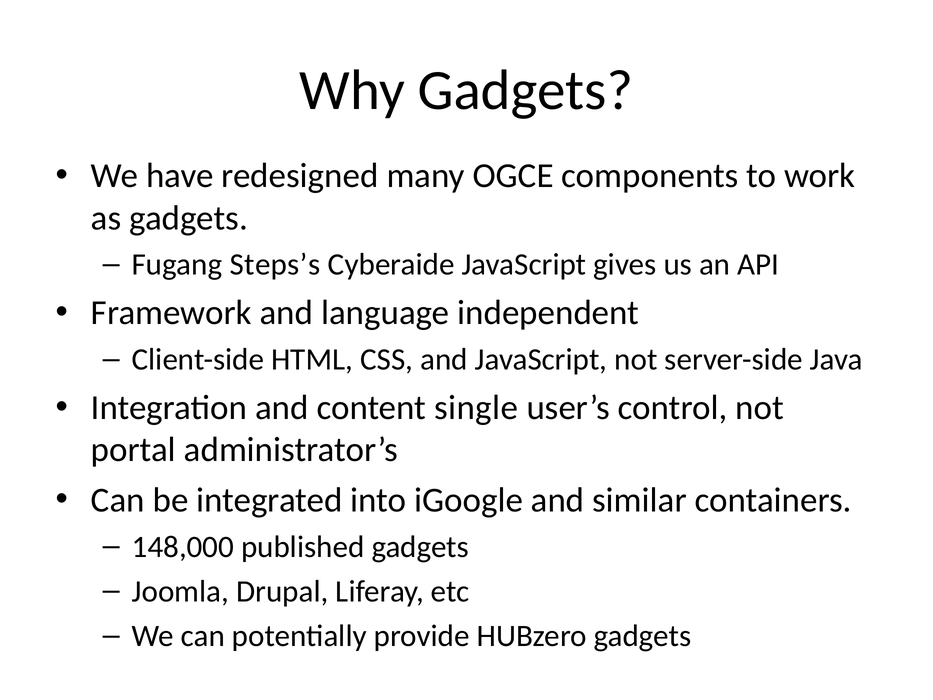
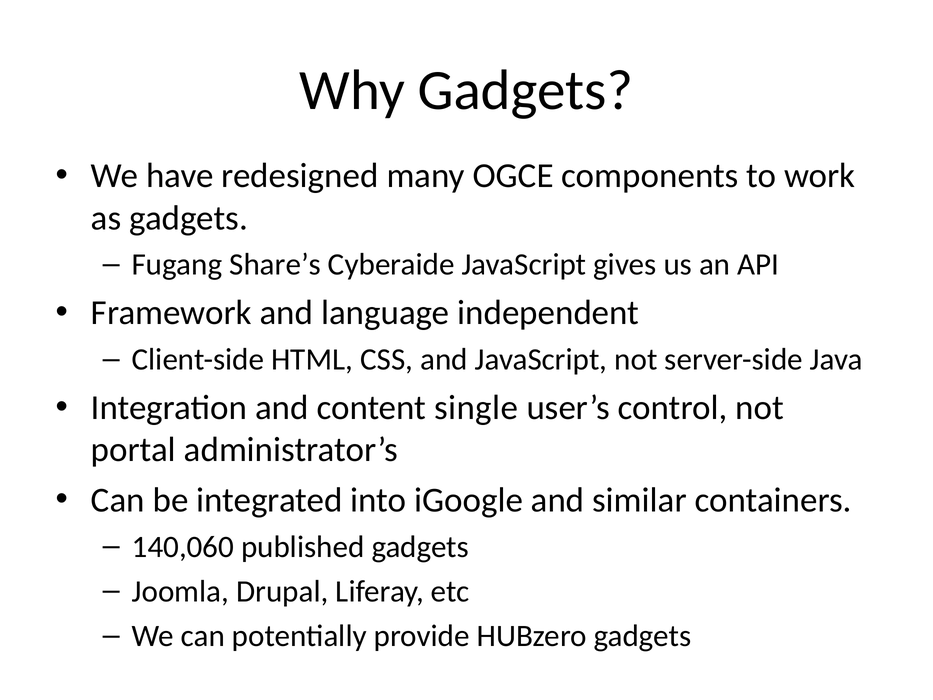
Steps’s: Steps’s -> Share’s
148,000: 148,000 -> 140,060
